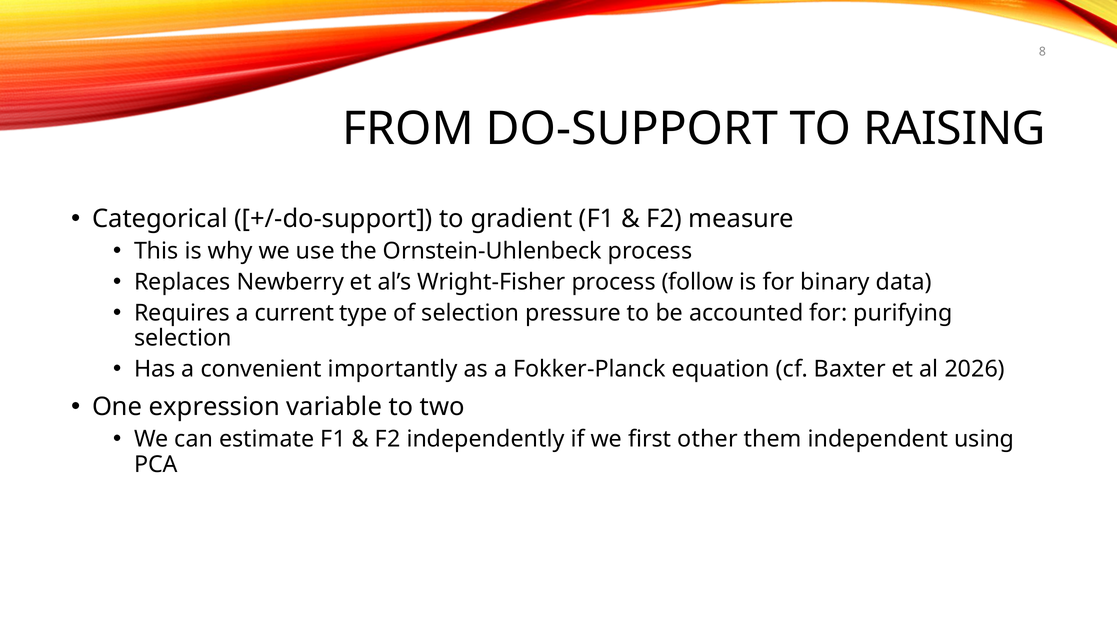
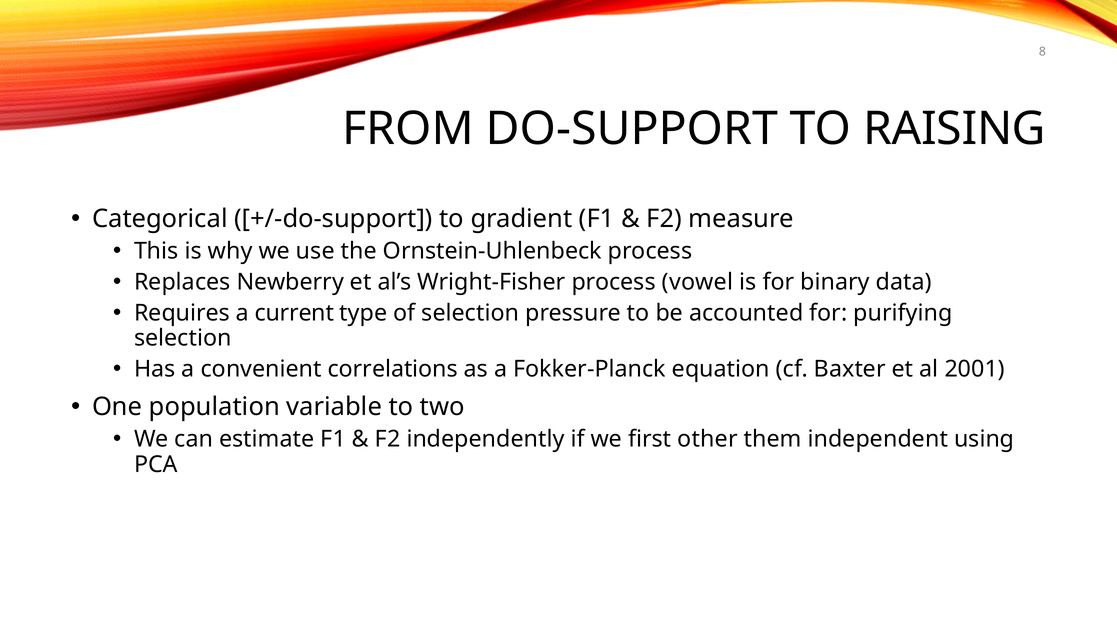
follow: follow -> vowel
importantly: importantly -> correlations
2026: 2026 -> 2001
expression: expression -> population
